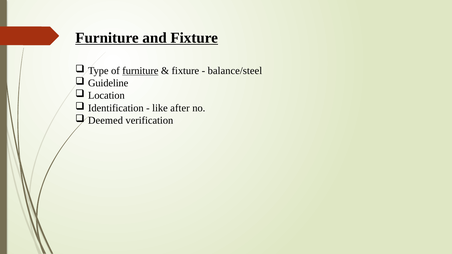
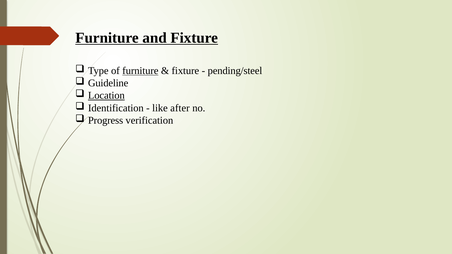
balance/steel: balance/steel -> pending/steel
Location underline: none -> present
Deemed: Deemed -> Progress
